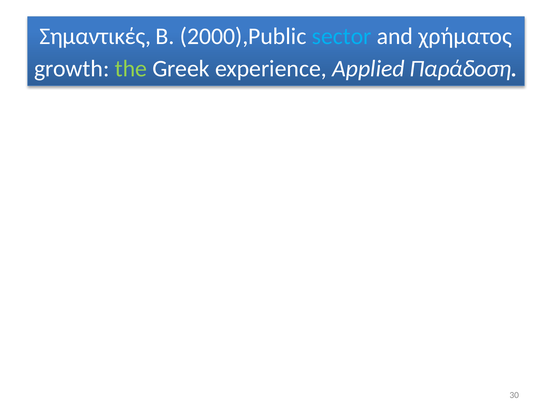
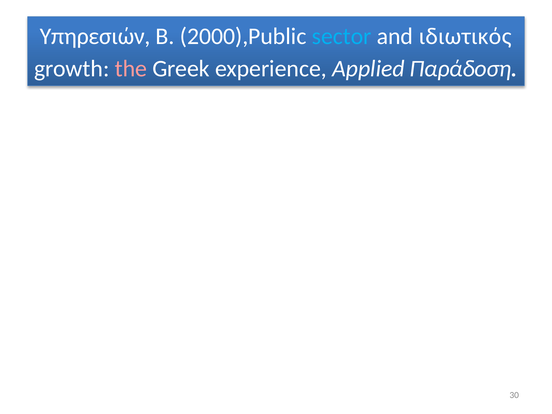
Σημαντικές: Σημαντικές -> Υπηρεσιών
χρήματος: χρήματος -> ιδιωτικός
the colour: light green -> pink
